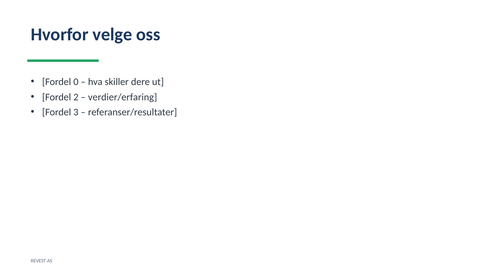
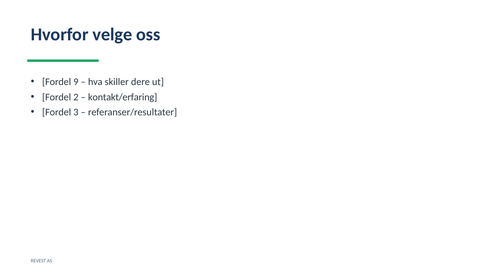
0: 0 -> 9
verdier/erfaring: verdier/erfaring -> kontakt/erfaring
